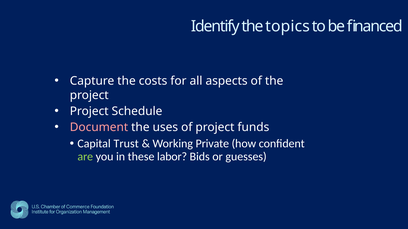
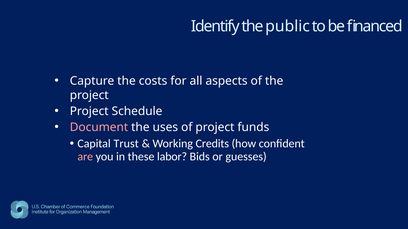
topics: topics -> public
Private: Private -> Credits
are colour: light green -> pink
